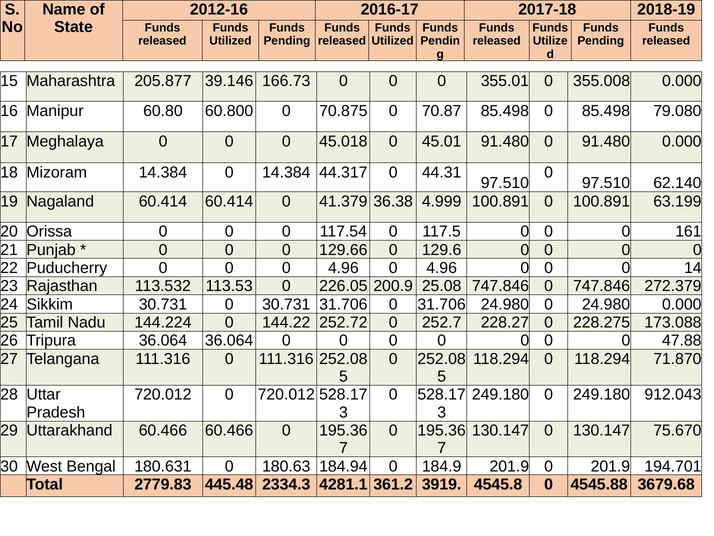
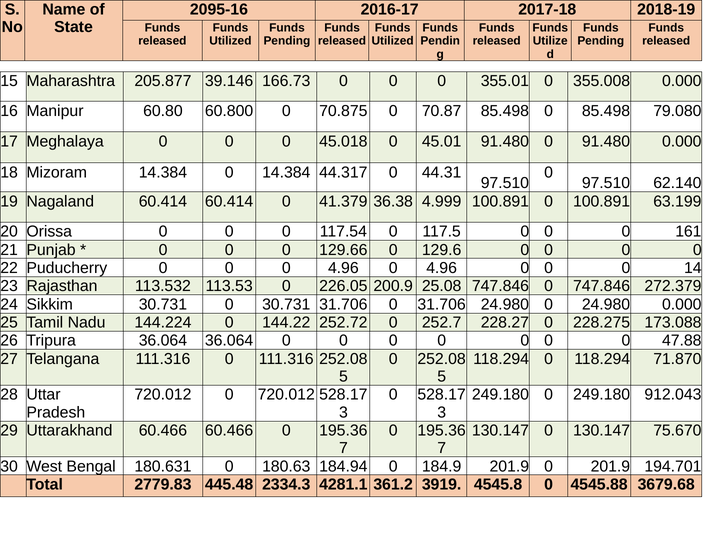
2012-16: 2012-16 -> 2095-16
